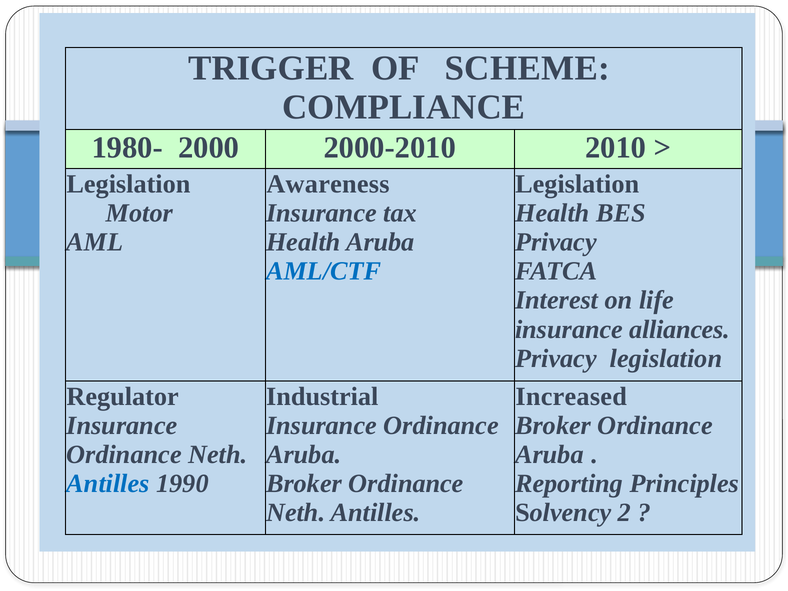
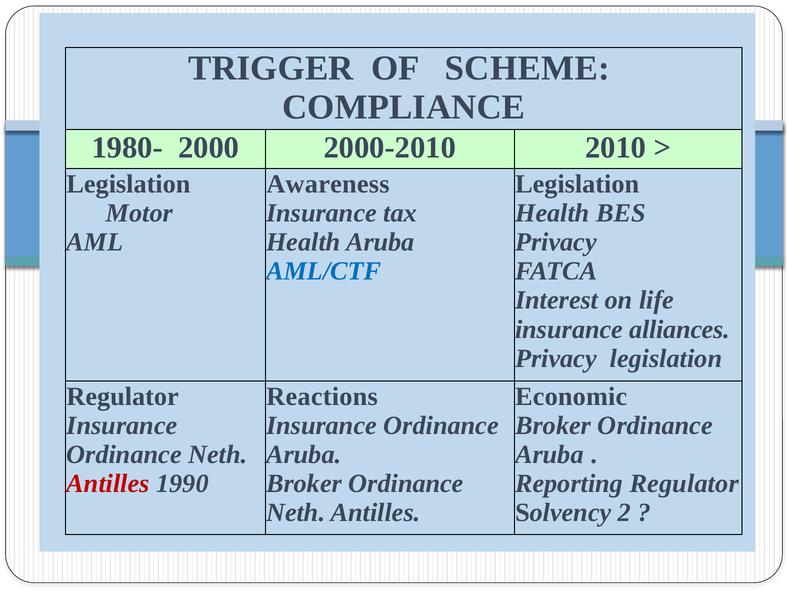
Industrial: Industrial -> Reactions
Increased: Increased -> Economic
Antilles at (108, 484) colour: blue -> red
Reporting Principles: Principles -> Regulator
